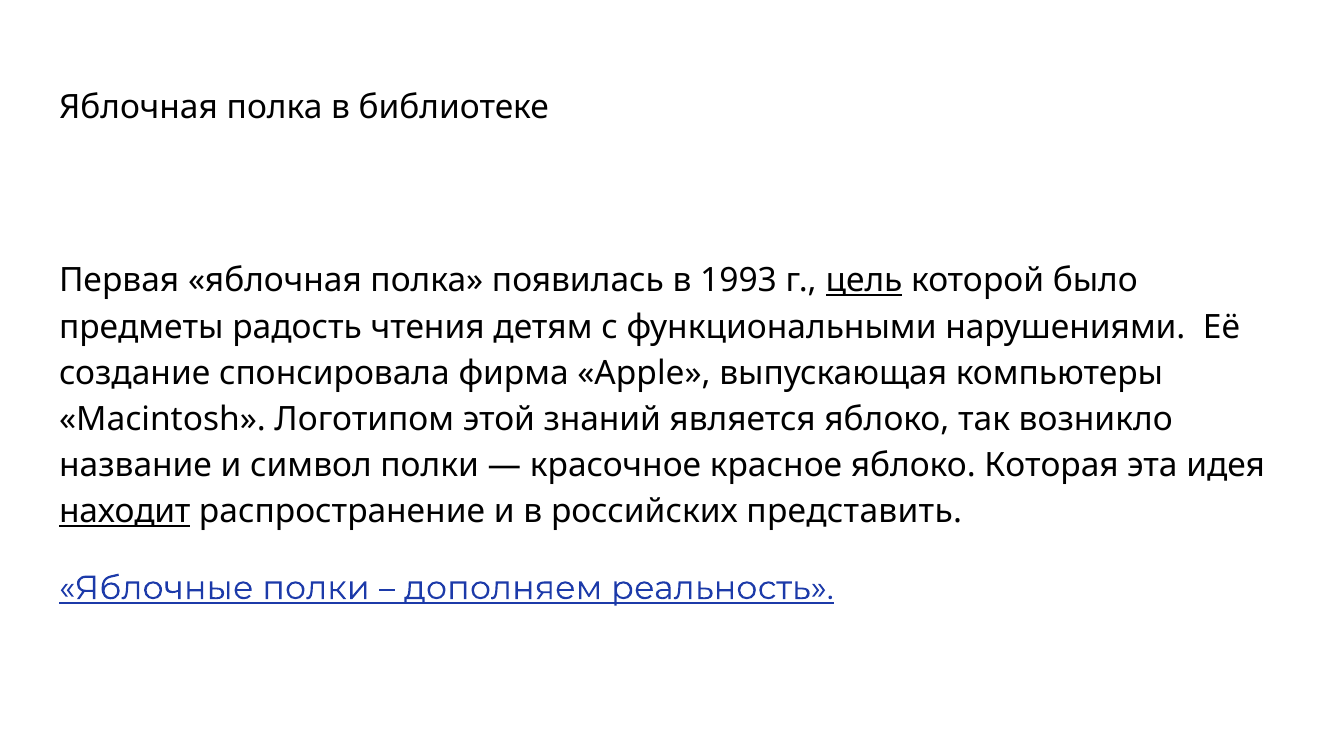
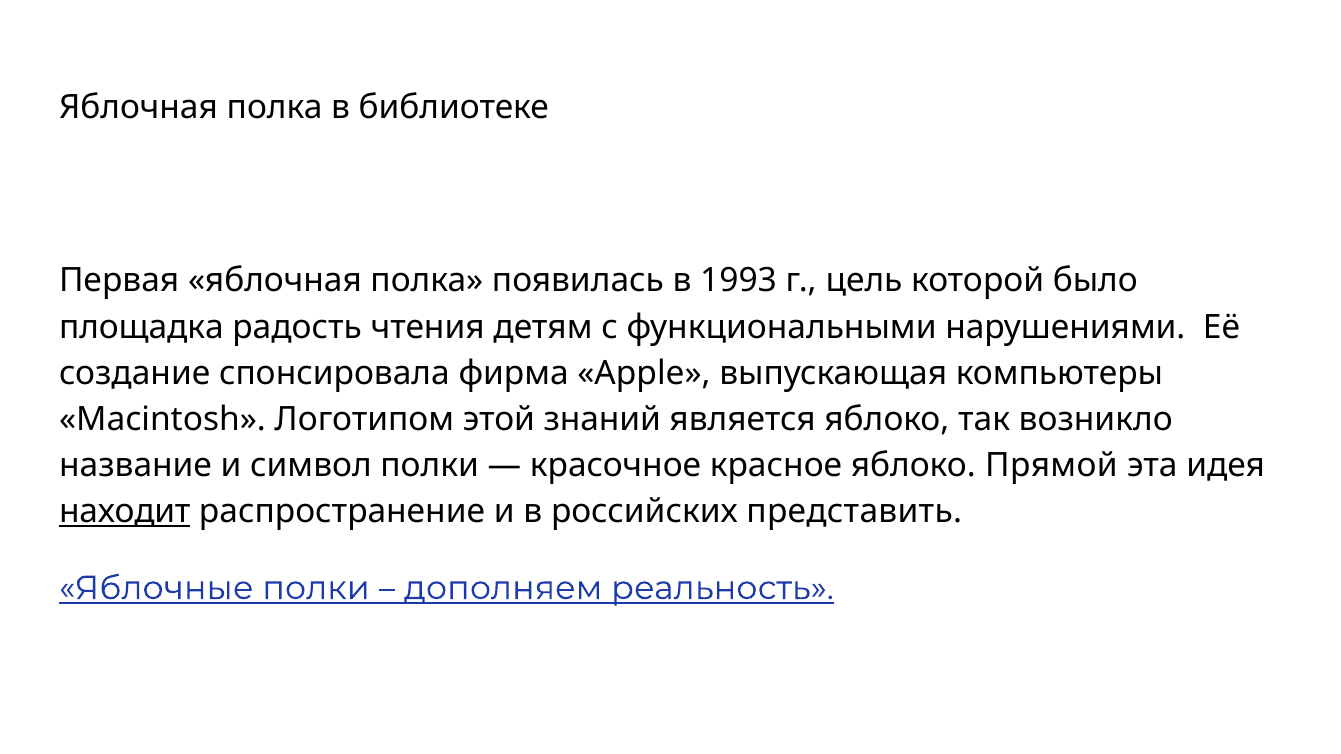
цель underline: present -> none
предметы: предметы -> площадка
Которая: Которая -> Прямой
